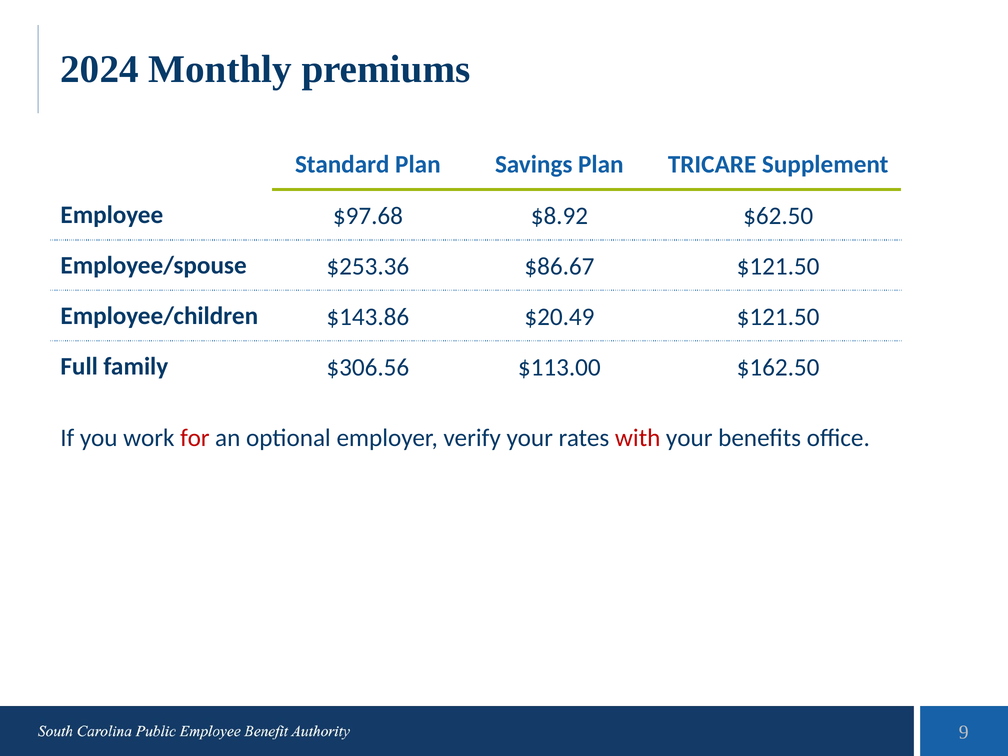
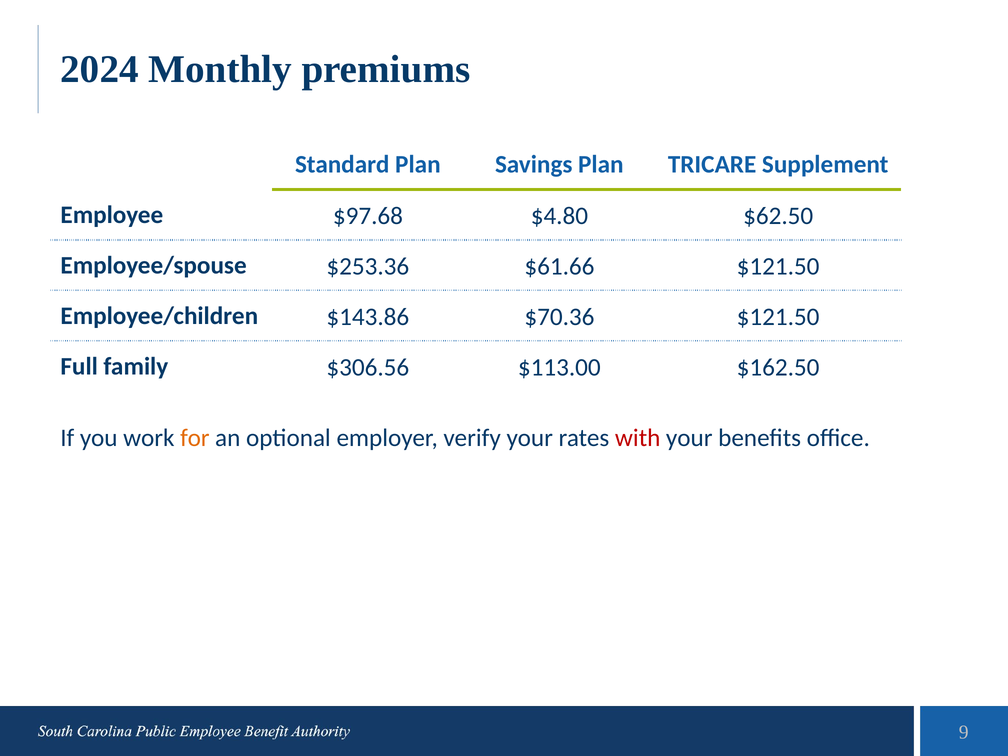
$8.92: $8.92 -> $4.80
$86.67: $86.67 -> $61.66
$20.49: $20.49 -> $70.36
for colour: red -> orange
